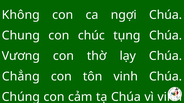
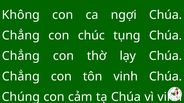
Chung at (21, 36): Chung -> Chẳng
Vương at (21, 56): Vương -> Chẳng
